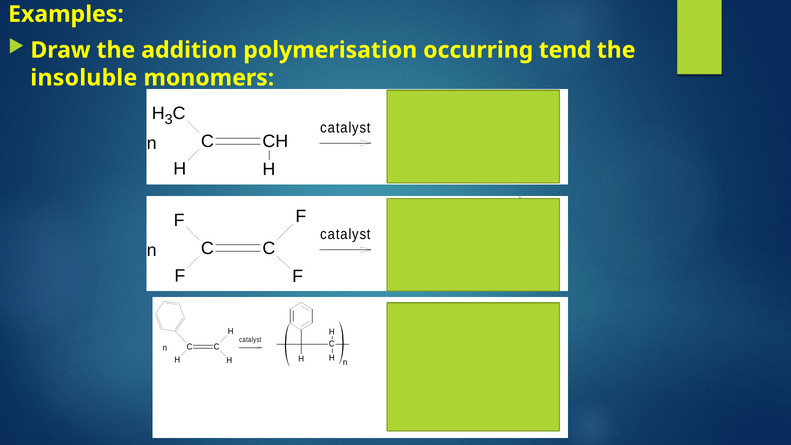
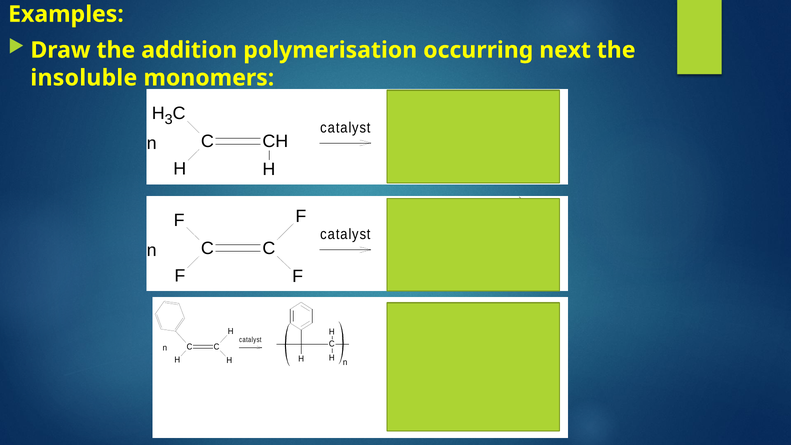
tend: tend -> next
